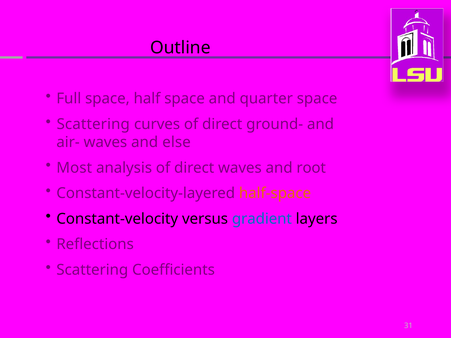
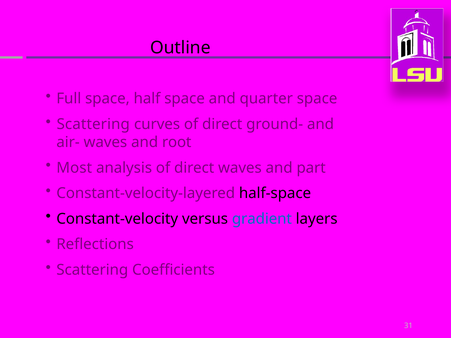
else: else -> root
root: root -> part
half-space colour: orange -> black
